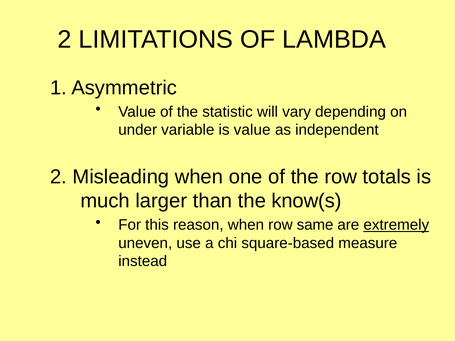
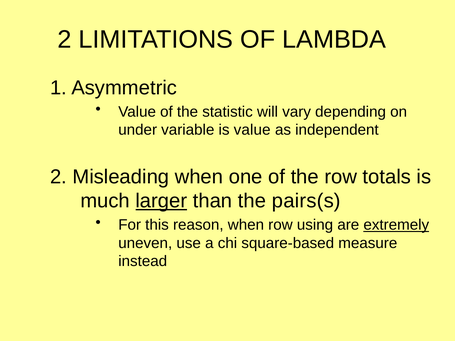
larger underline: none -> present
know(s: know(s -> pairs(s
same: same -> using
